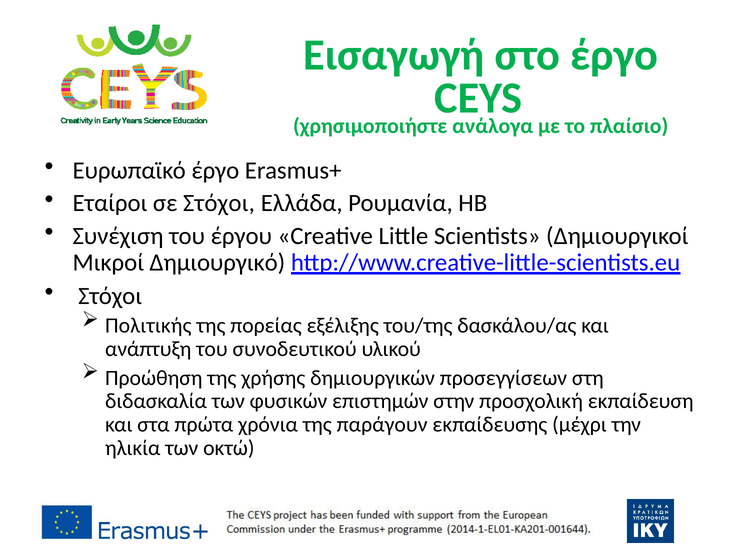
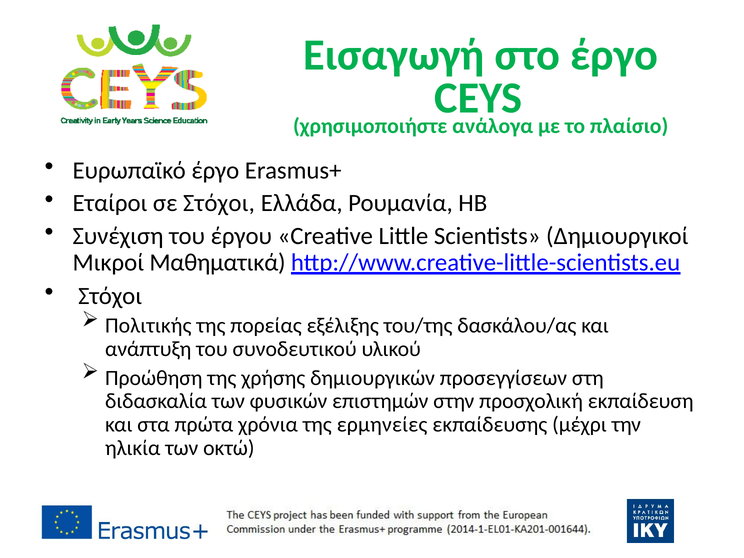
Δημιουργικό: Δημιουργικό -> Μαθηματικά
παράγουν: παράγουν -> ερμηνείες
